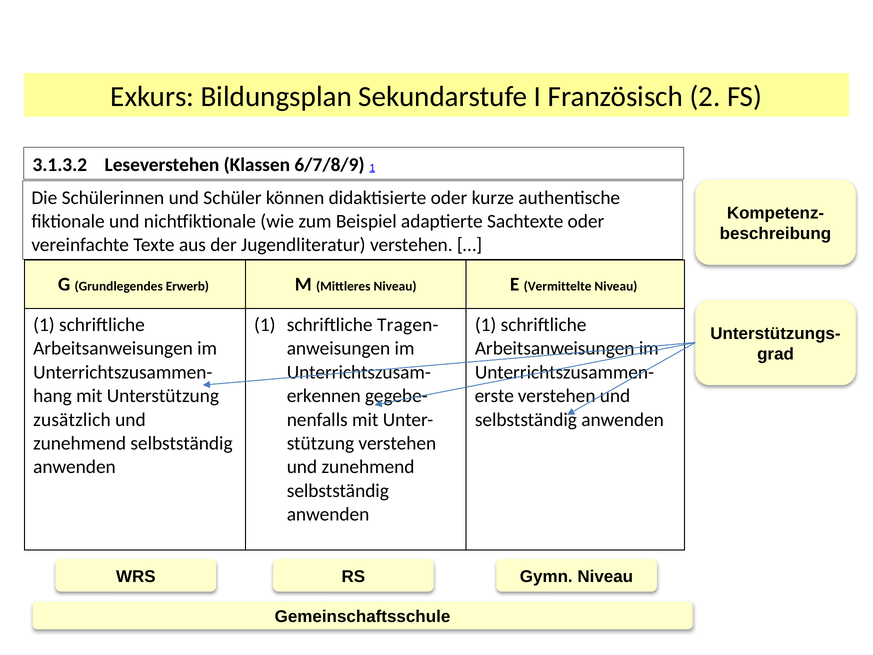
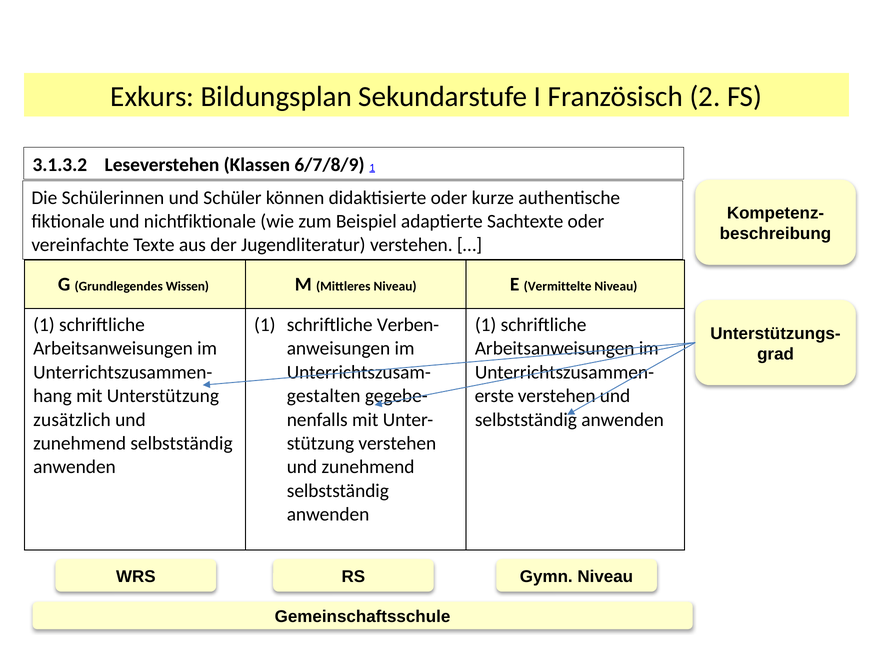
Erwerb: Erwerb -> Wissen
Tragen-: Tragen- -> Verben-
erkennen: erkennen -> gestalten
